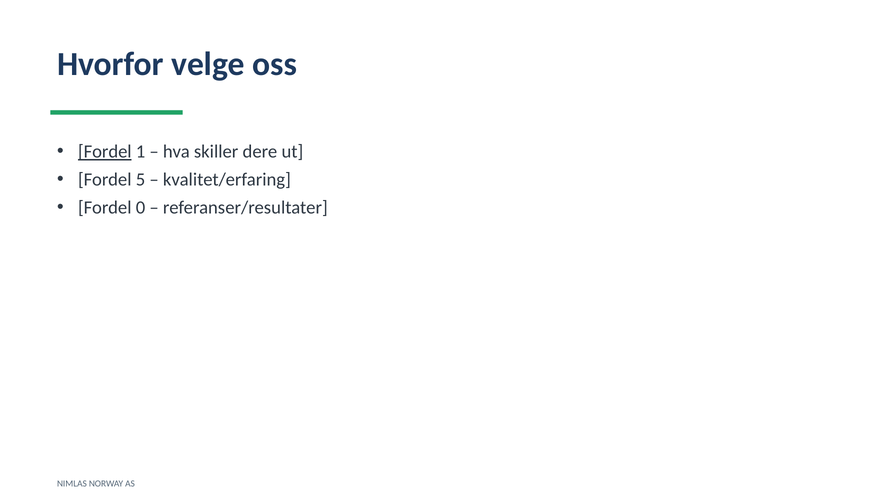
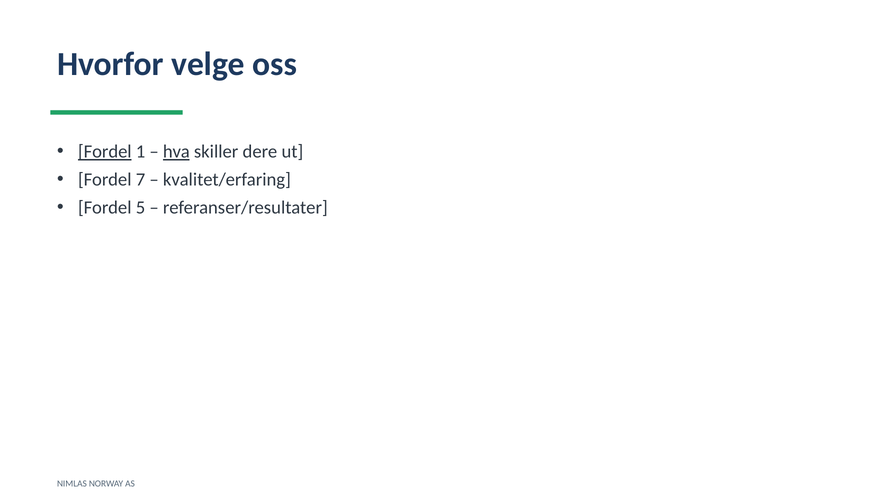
hva underline: none -> present
5: 5 -> 7
0: 0 -> 5
